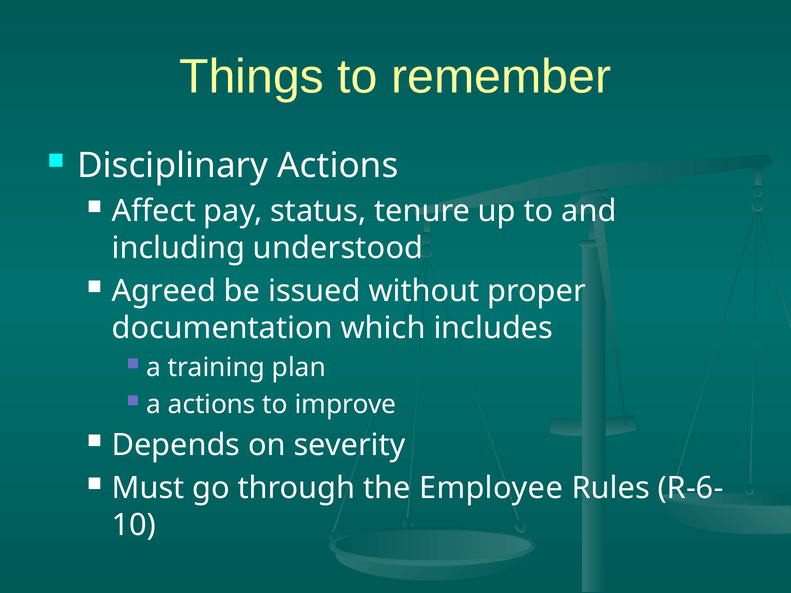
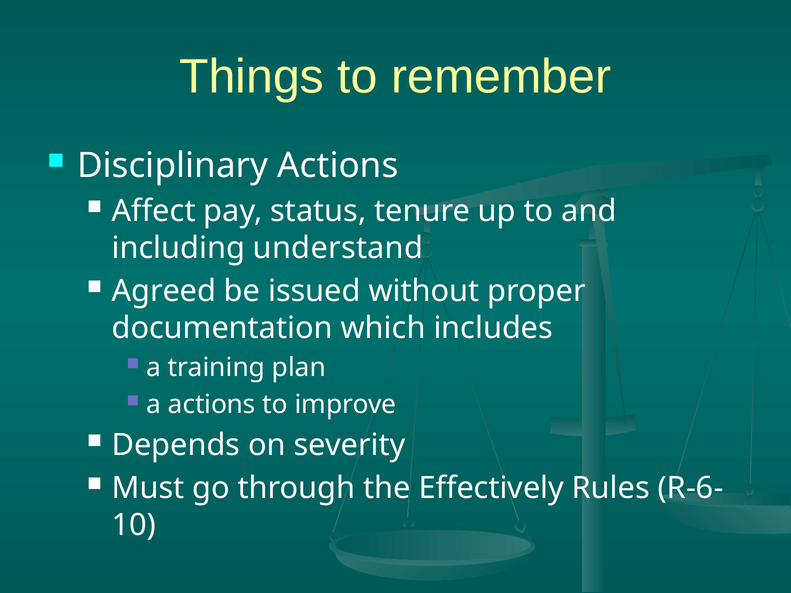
understood: understood -> understand
Employee: Employee -> Effectively
